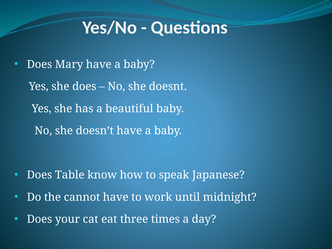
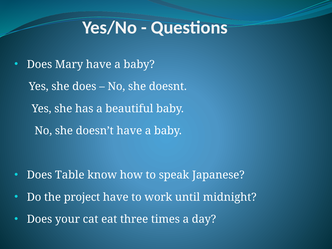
cannot: cannot -> project
